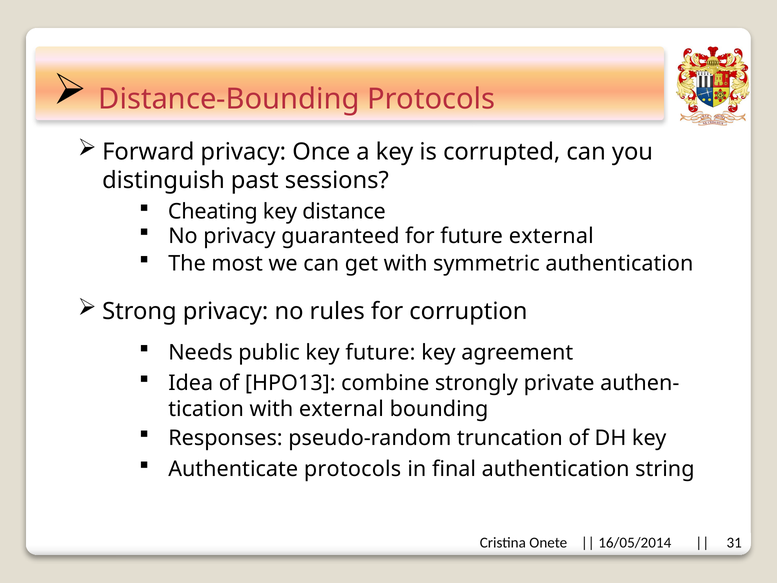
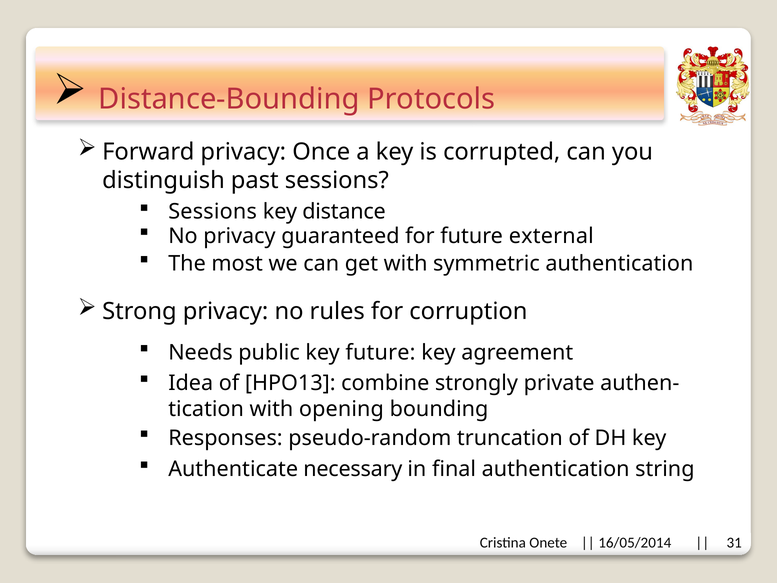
Cheating at (213, 212): Cheating -> Sessions
with external: external -> opening
Authenticate protocols: protocols -> necessary
